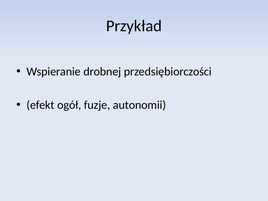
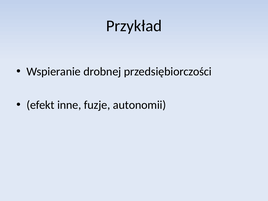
ogół: ogół -> inne
